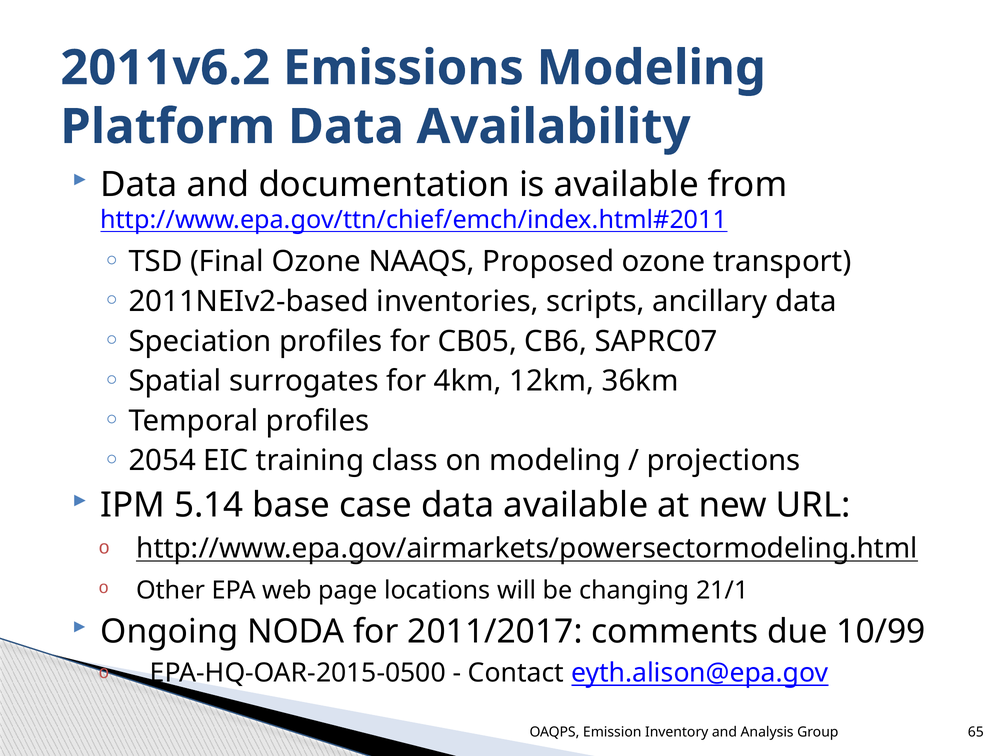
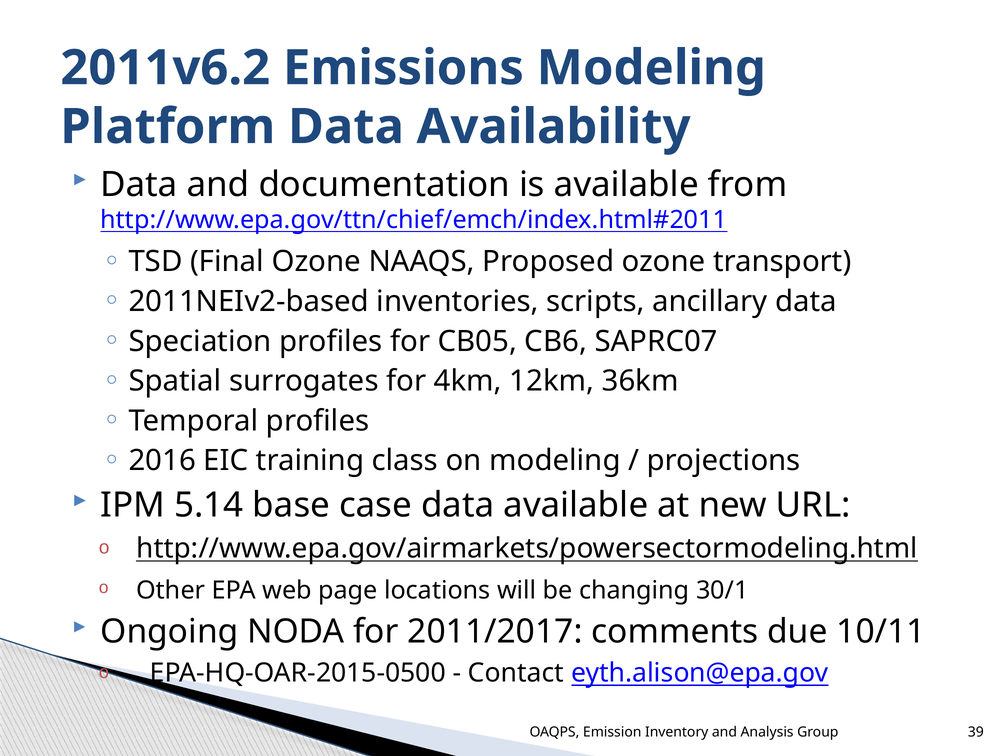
2054: 2054 -> 2016
21/1: 21/1 -> 30/1
10/99: 10/99 -> 10/11
65: 65 -> 39
